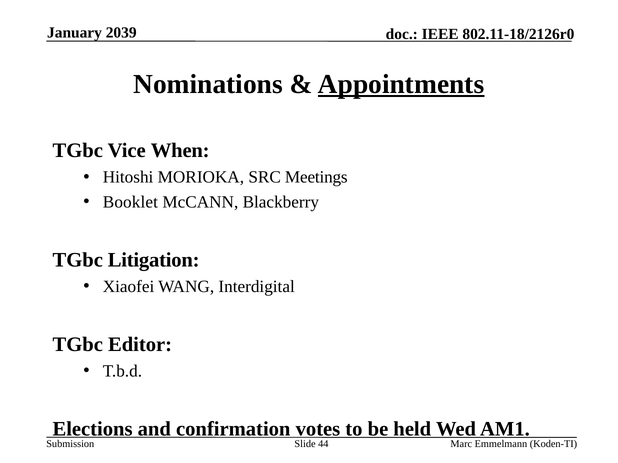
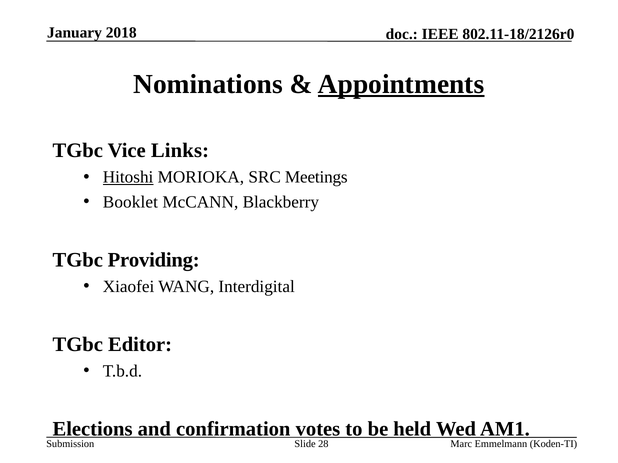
2039: 2039 -> 2018
When: When -> Links
Hitoshi underline: none -> present
Litigation: Litigation -> Providing
44: 44 -> 28
